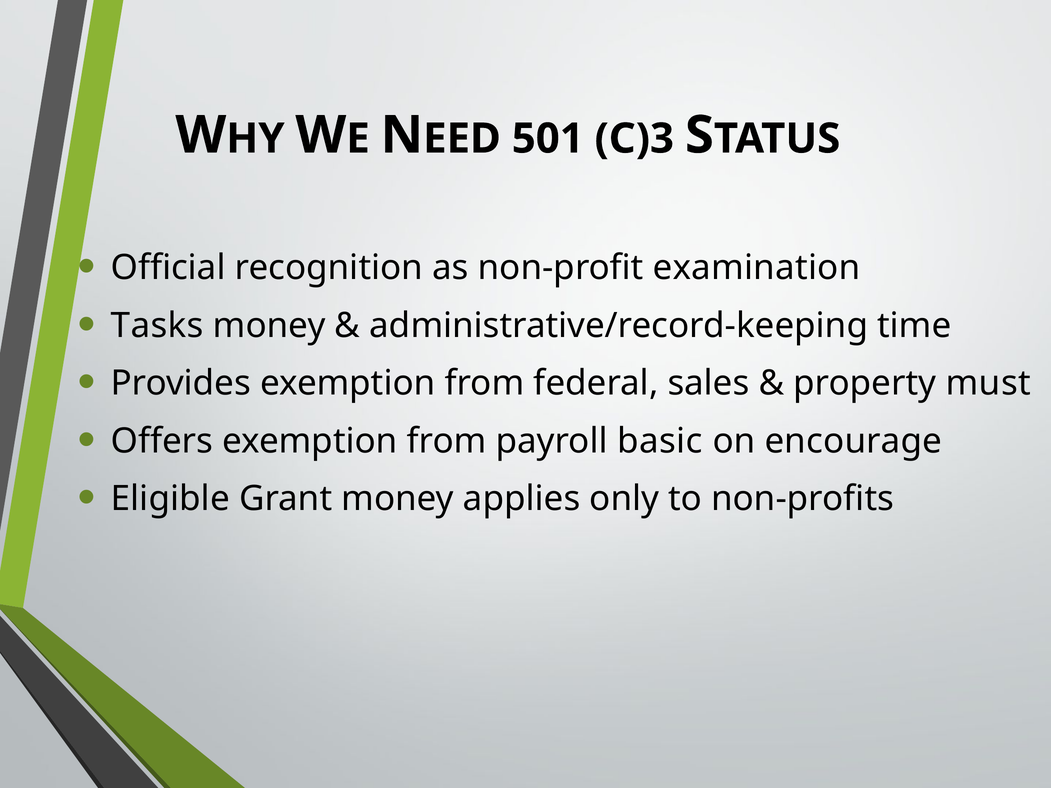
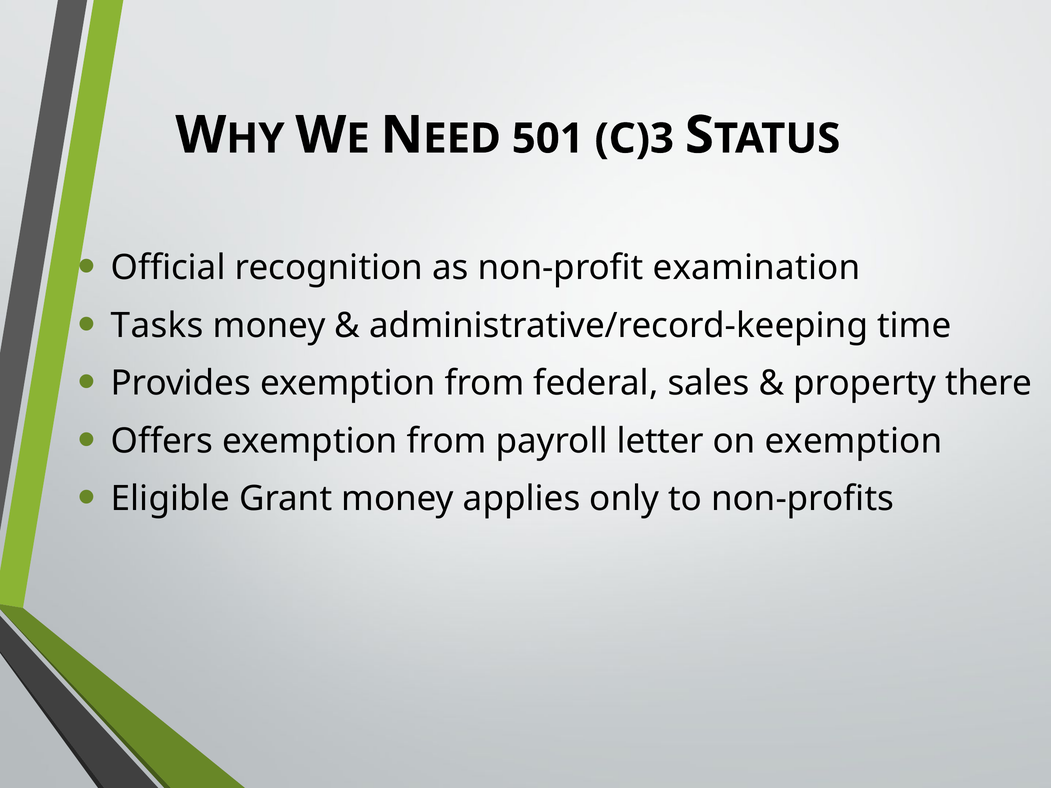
must: must -> there
basic: basic -> letter
on encourage: encourage -> exemption
